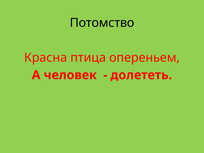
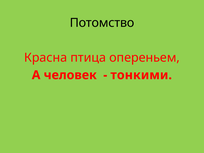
долететь: долететь -> тонкими
